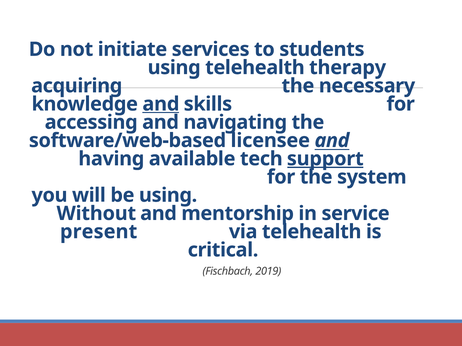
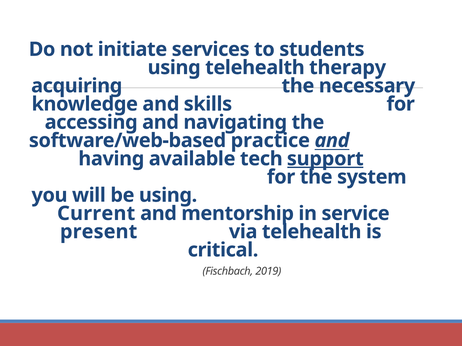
and at (161, 104) underline: present -> none
licensee: licensee -> practice
Without: Without -> Current
